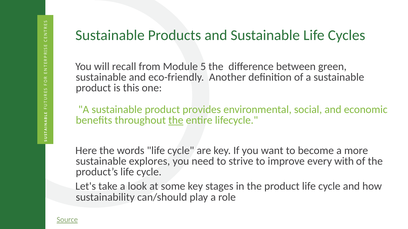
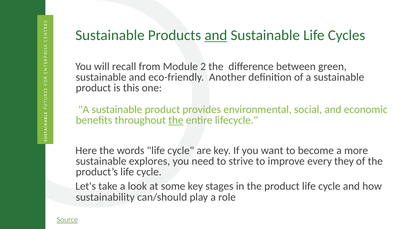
and at (216, 35) underline: none -> present
5: 5 -> 2
with: with -> they
